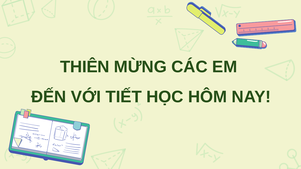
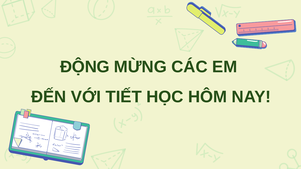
THIÊN: THIÊN -> ĐỘNG
